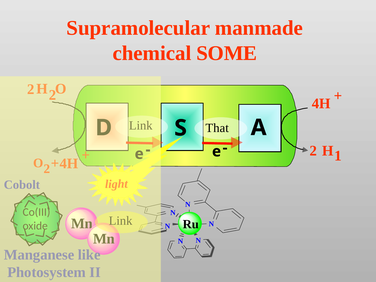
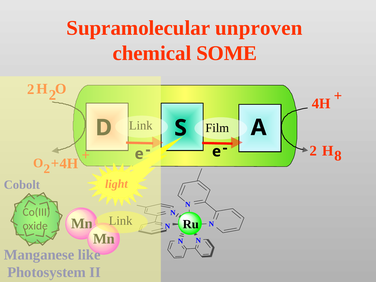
manmade: manmade -> unproven
That: That -> Film
1: 1 -> 8
